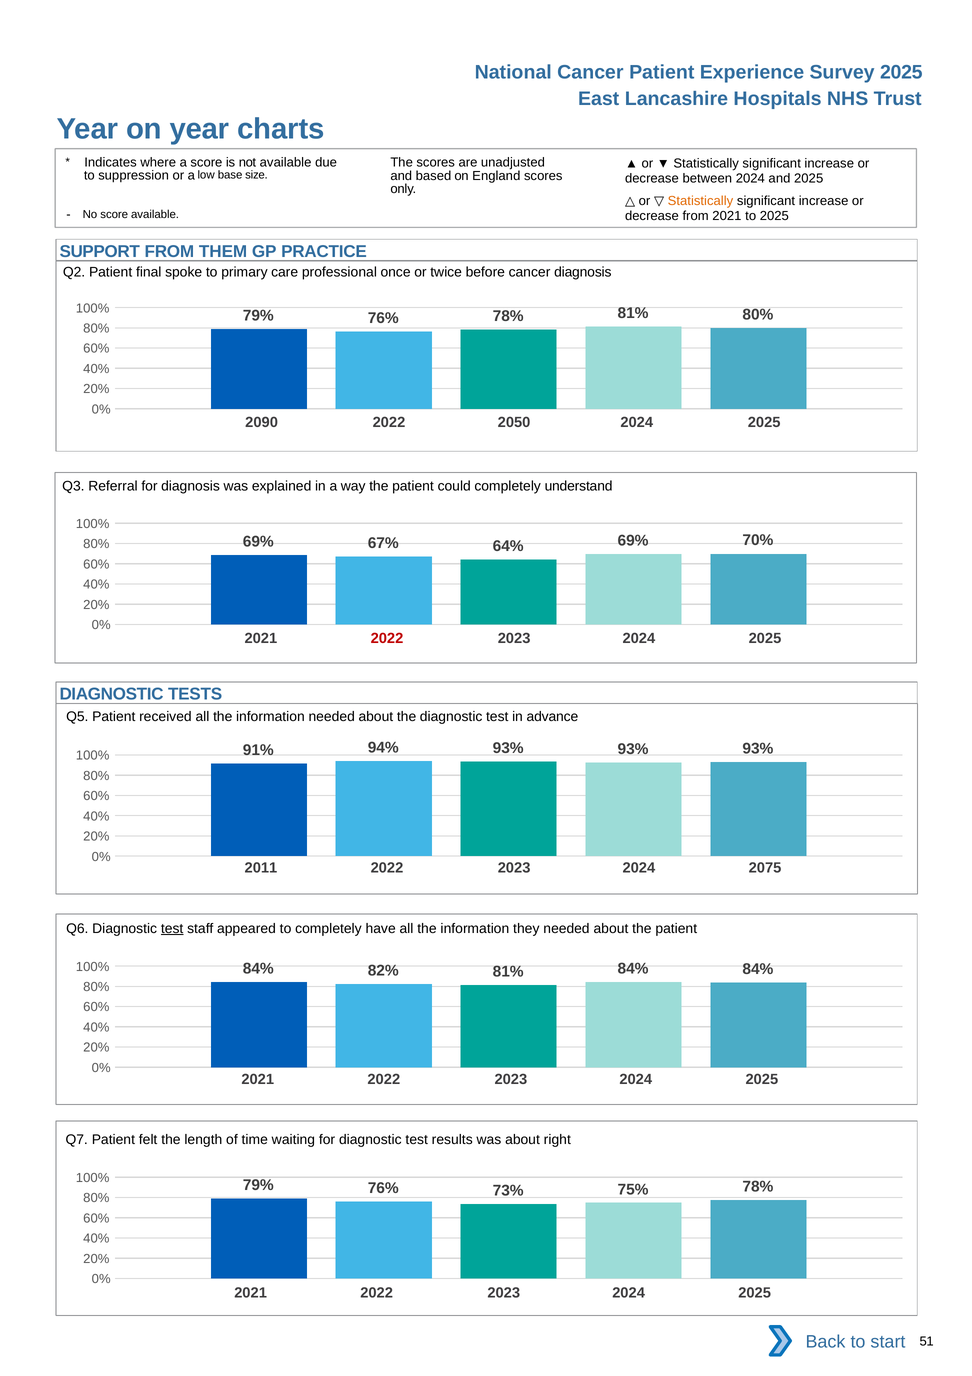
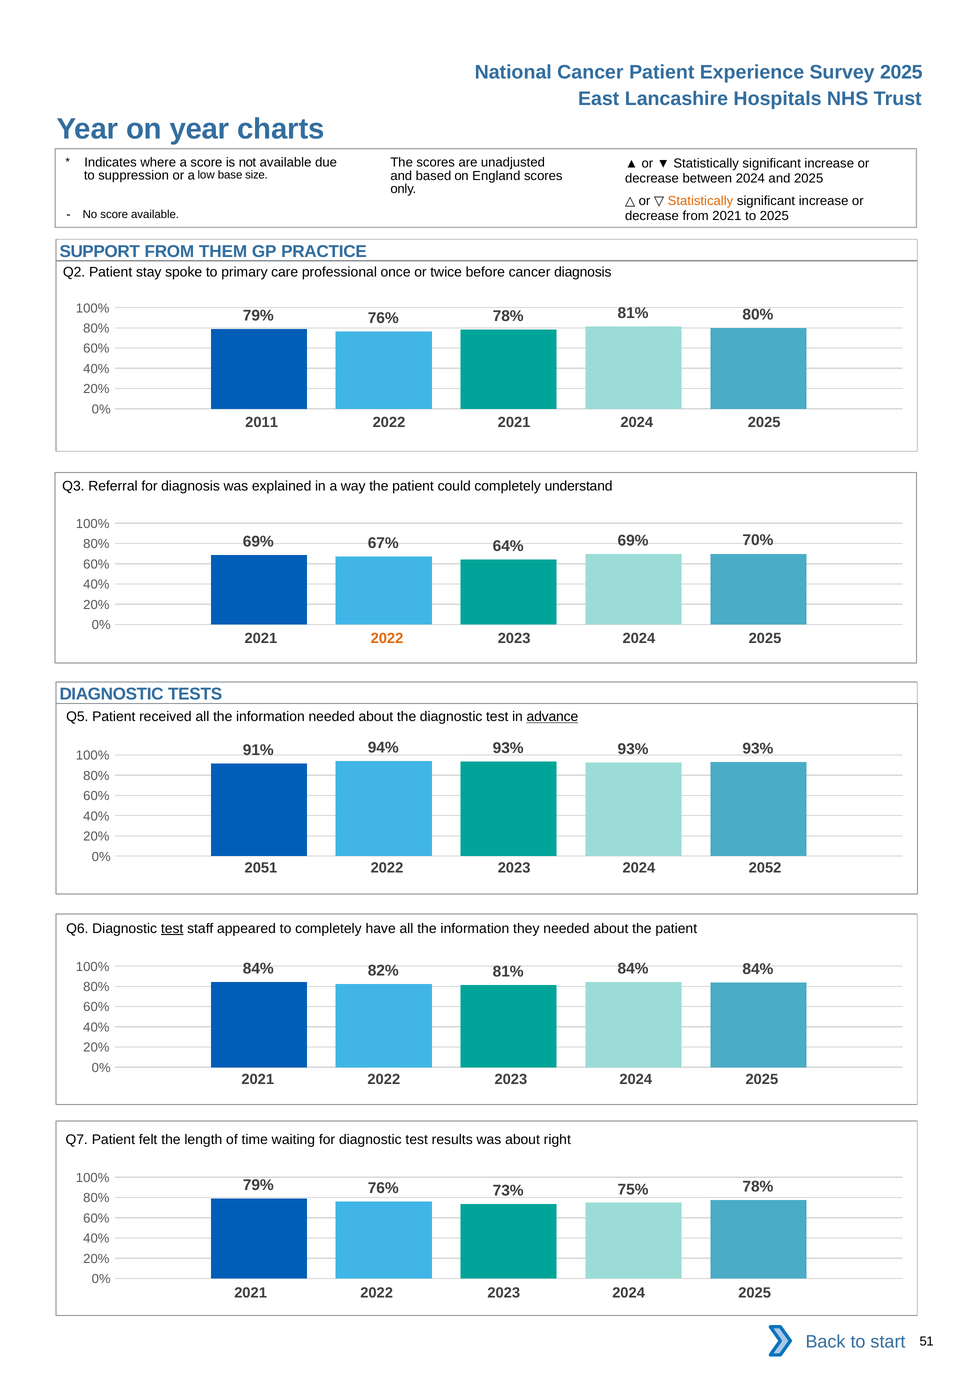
final: final -> stay
2090: 2090 -> 2011
2022 2050: 2050 -> 2021
2022 at (387, 638) colour: red -> orange
advance underline: none -> present
2011: 2011 -> 2051
2075: 2075 -> 2052
